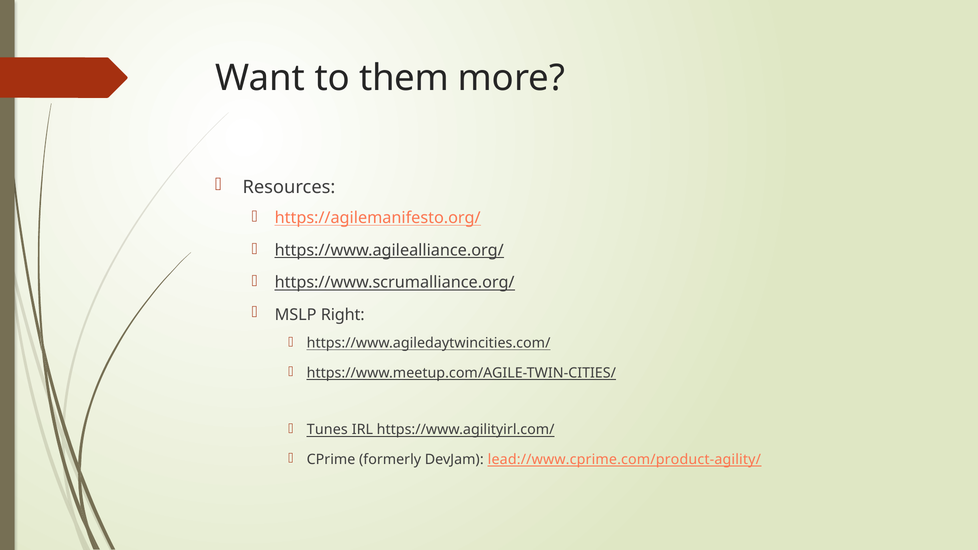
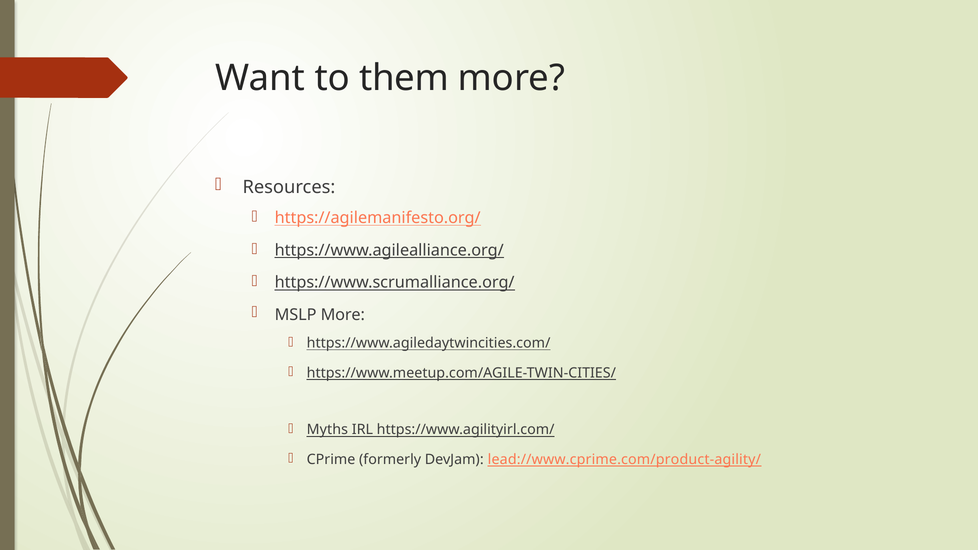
MSLP Right: Right -> More
Tunes: Tunes -> Myths
